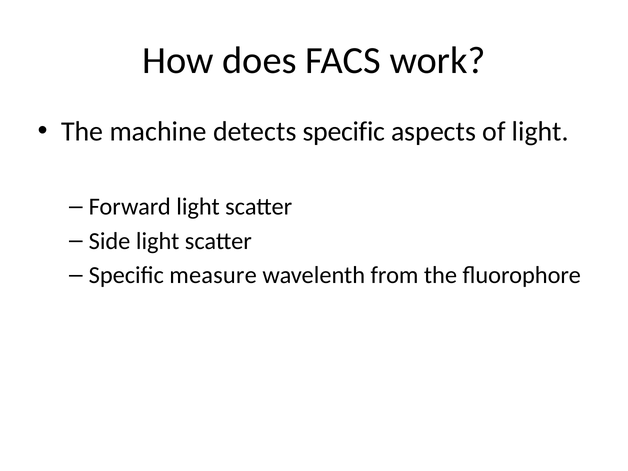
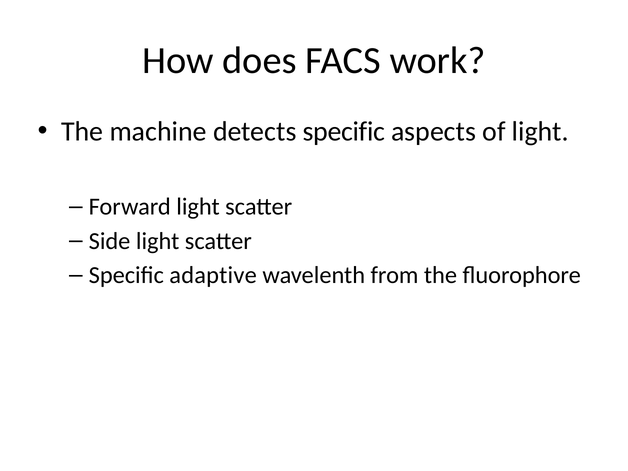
measure: measure -> adaptive
